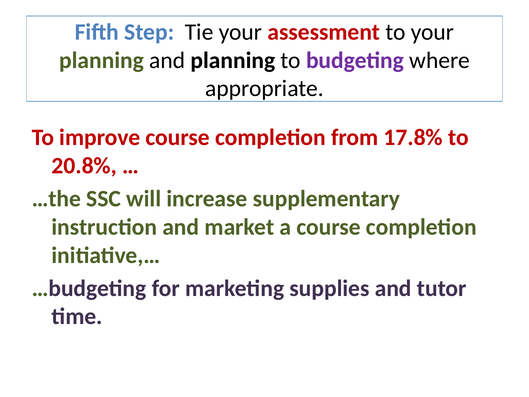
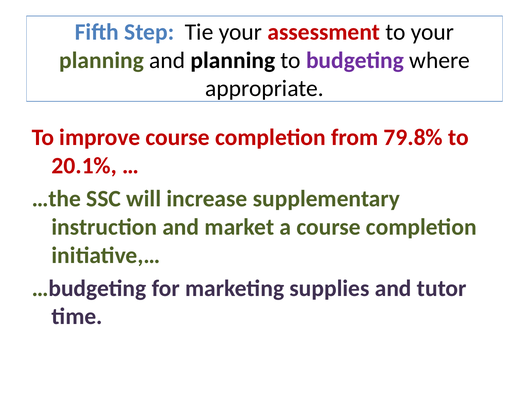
17.8%: 17.8% -> 79.8%
20.8%: 20.8% -> 20.1%
